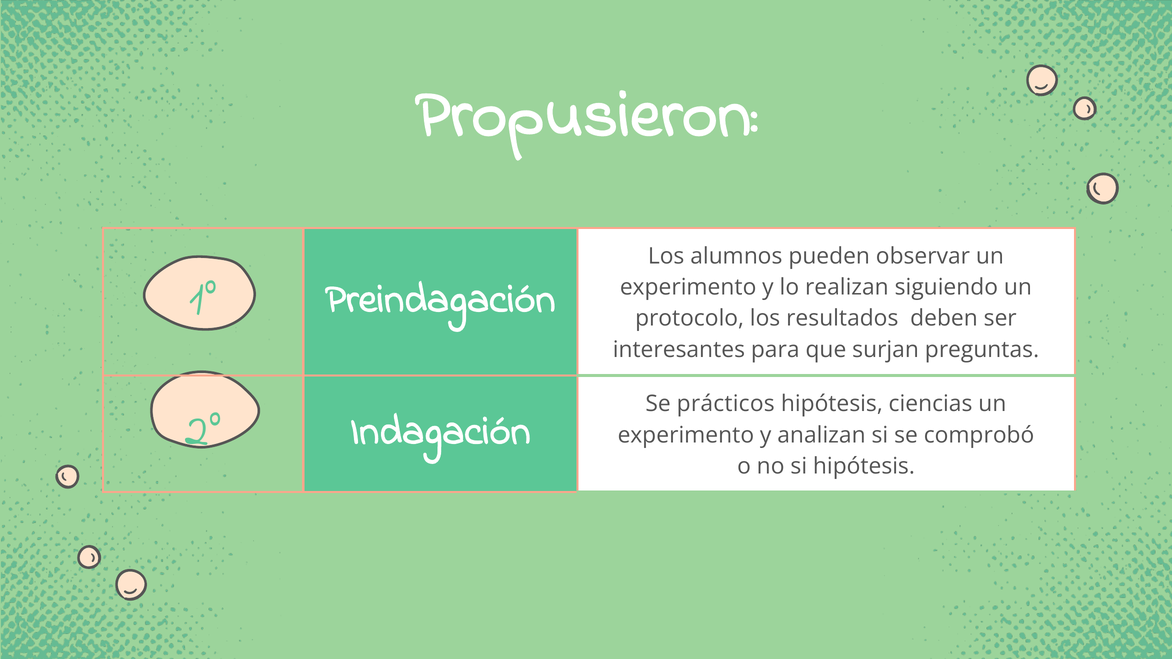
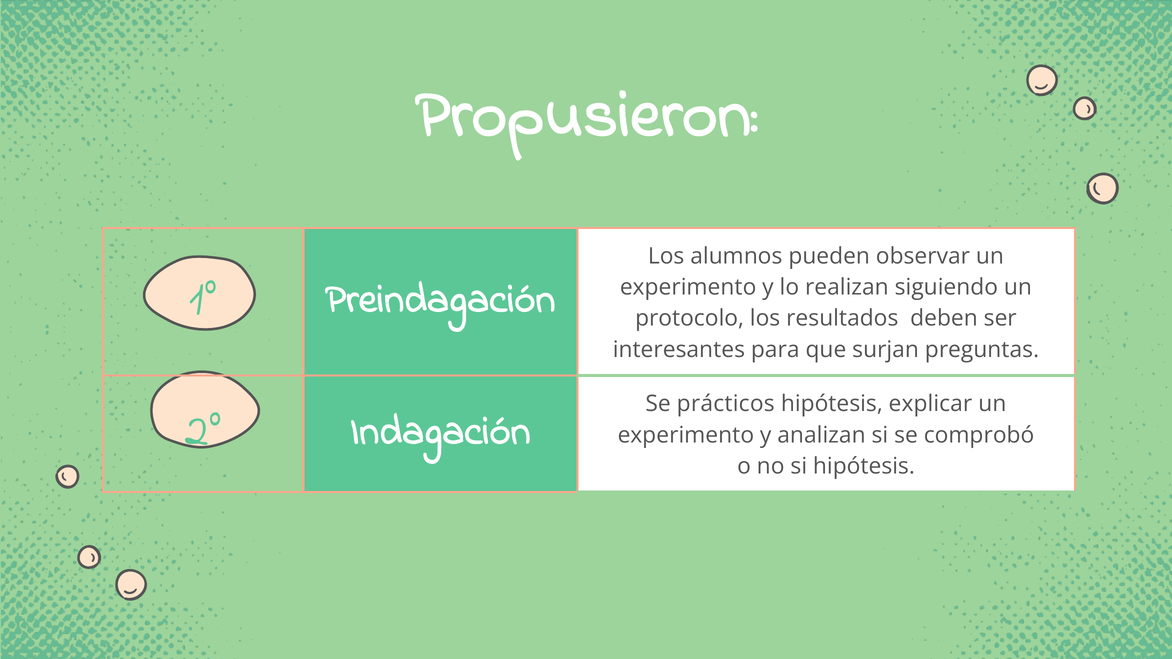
ciencias: ciencias -> explicar
